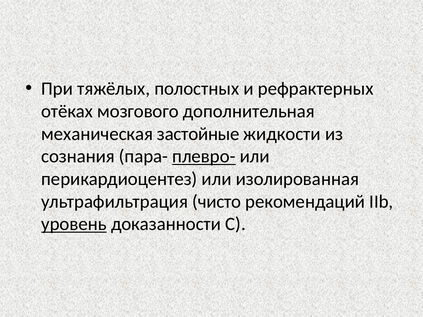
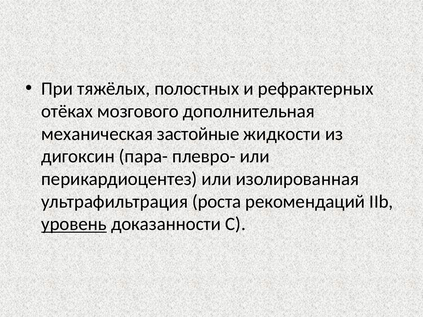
сознания: сознания -> дигоксин
плевро- underline: present -> none
чисто: чисто -> роста
